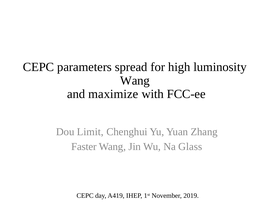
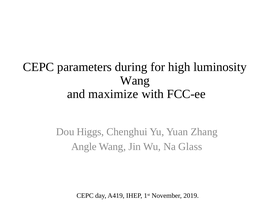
spread: spread -> during
Limit: Limit -> Higgs
Faster: Faster -> Angle
